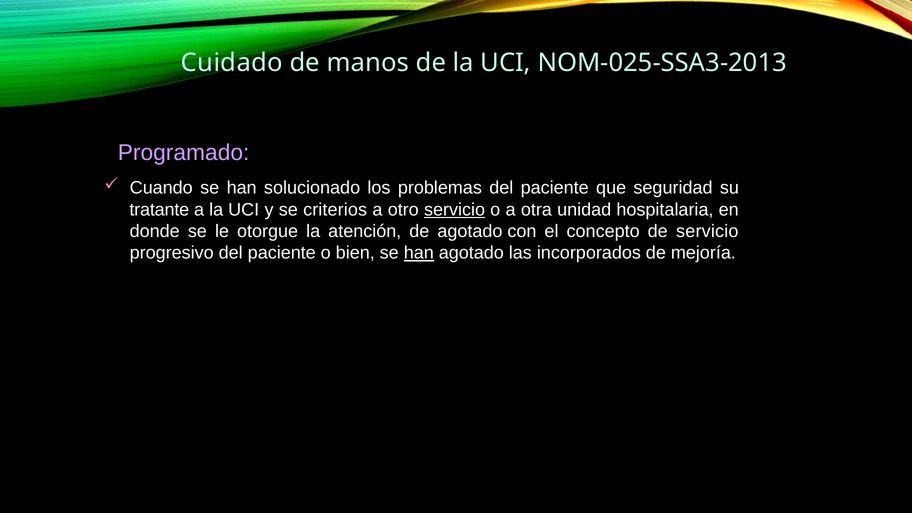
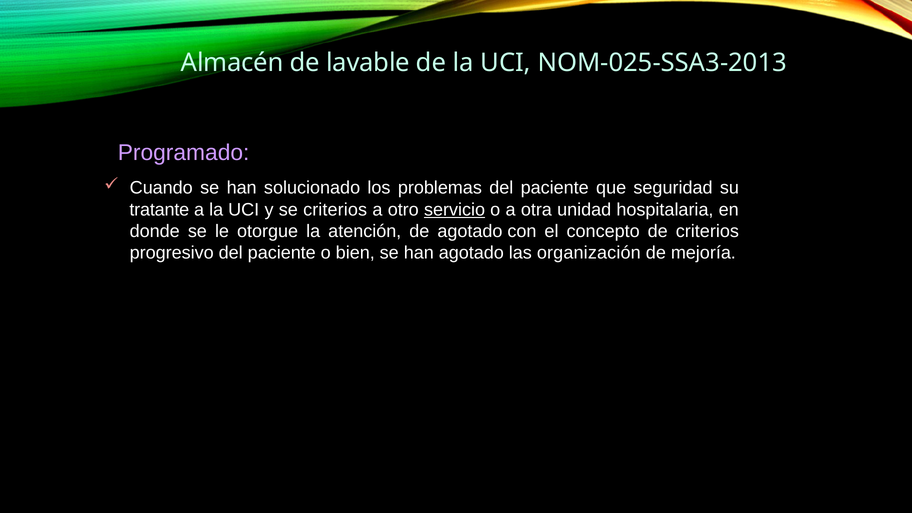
Cuidado: Cuidado -> Almacén
manos: manos -> lavable
de servicio: servicio -> criterios
han at (419, 253) underline: present -> none
incorporados: incorporados -> organización
